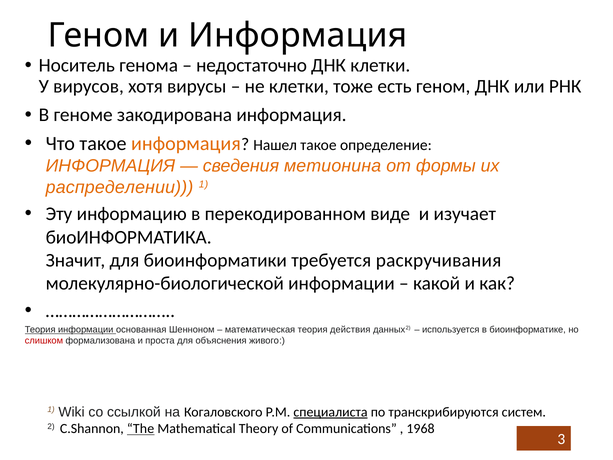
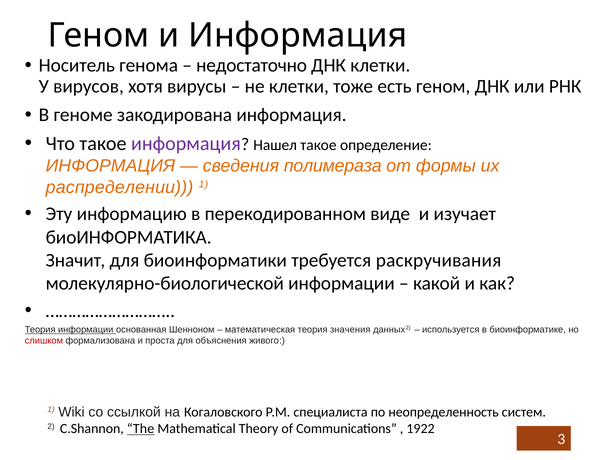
информация at (186, 143) colour: orange -> purple
метионина: метионина -> полимераза
действия: действия -> значения
специалиста underline: present -> none
транскрибируются: транскрибируются -> неопределенность
1968: 1968 -> 1922
